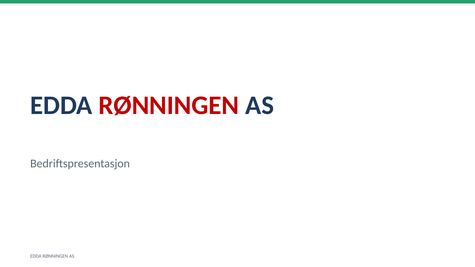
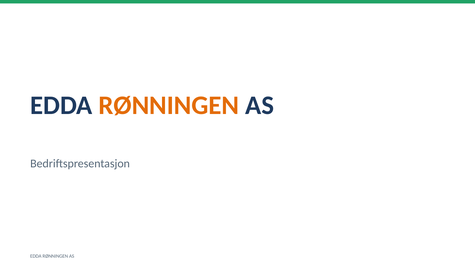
RØNNINGEN at (169, 105) colour: red -> orange
